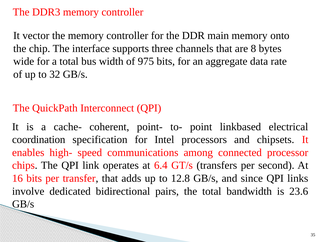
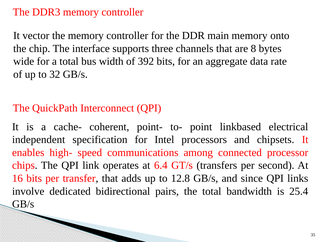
975: 975 -> 392
coordination: coordination -> independent
23.6: 23.6 -> 25.4
